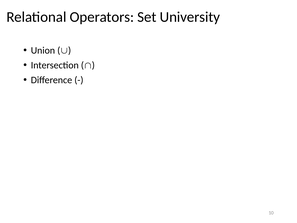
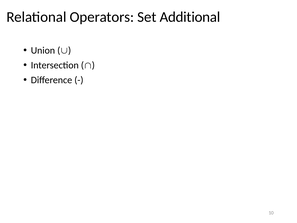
University: University -> Additional
